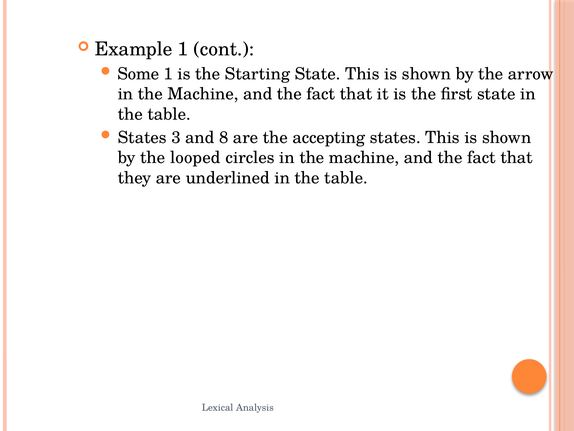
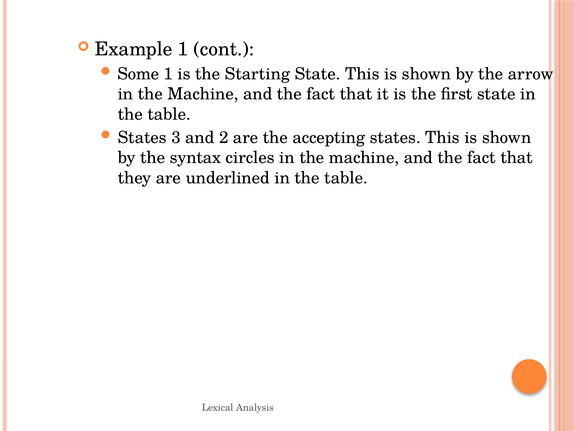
8: 8 -> 2
looped: looped -> syntax
